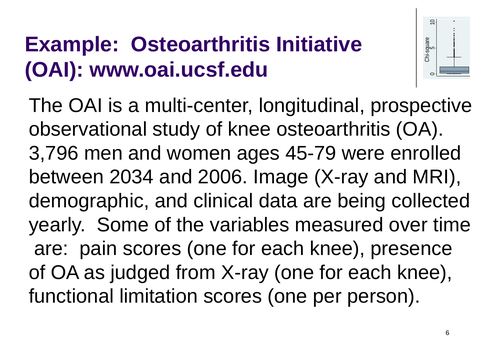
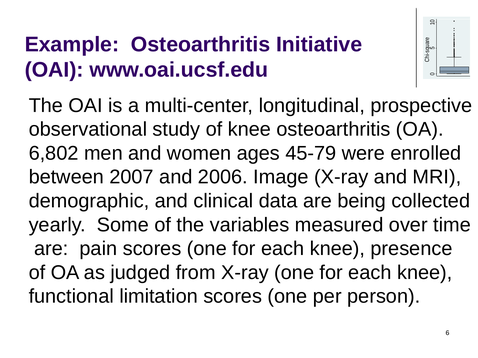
3,796: 3,796 -> 6,802
2034: 2034 -> 2007
